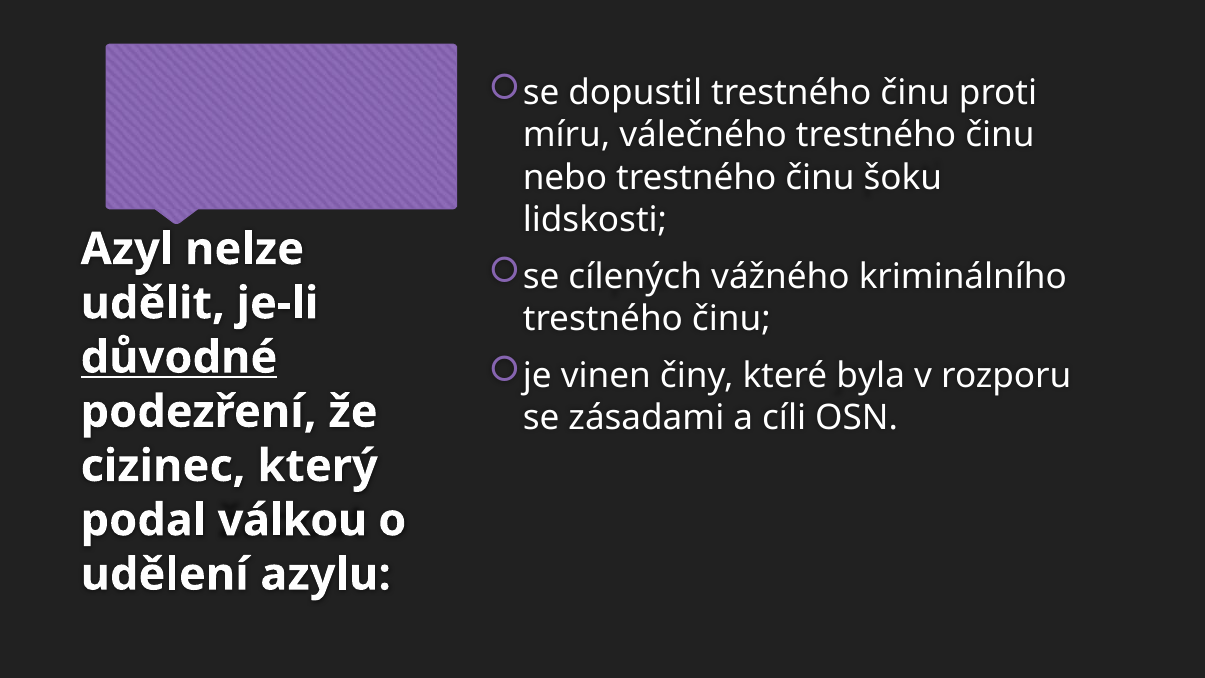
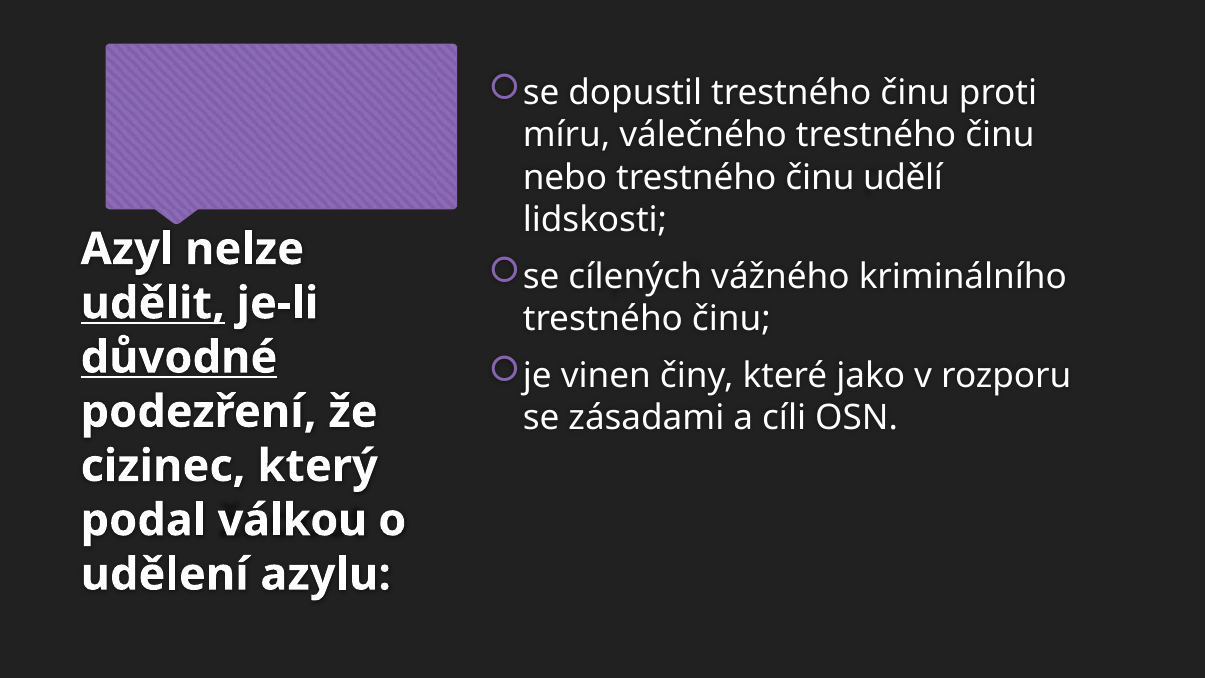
šoku: šoku -> udělí
udělit underline: none -> present
byla: byla -> jako
